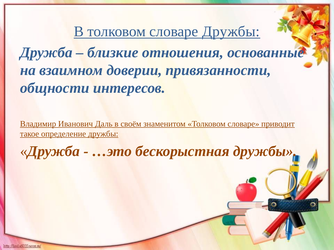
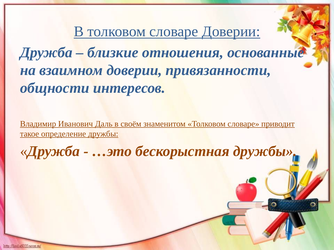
словаре Дружбы: Дружбы -> Доверии
